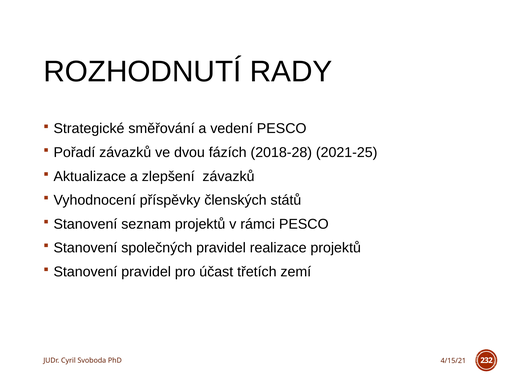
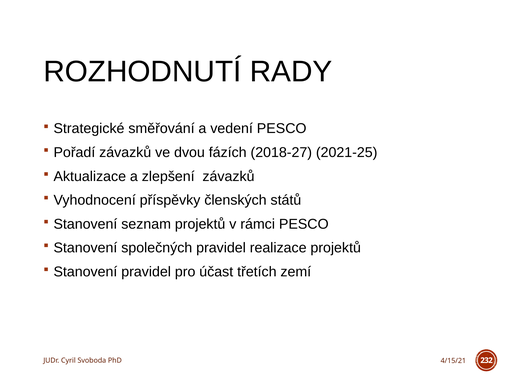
2018-28: 2018-28 -> 2018-27
